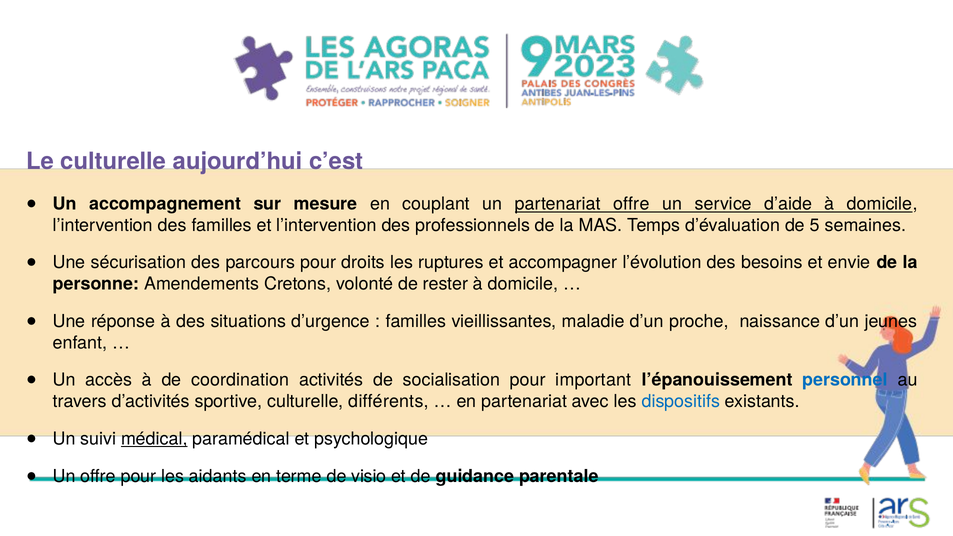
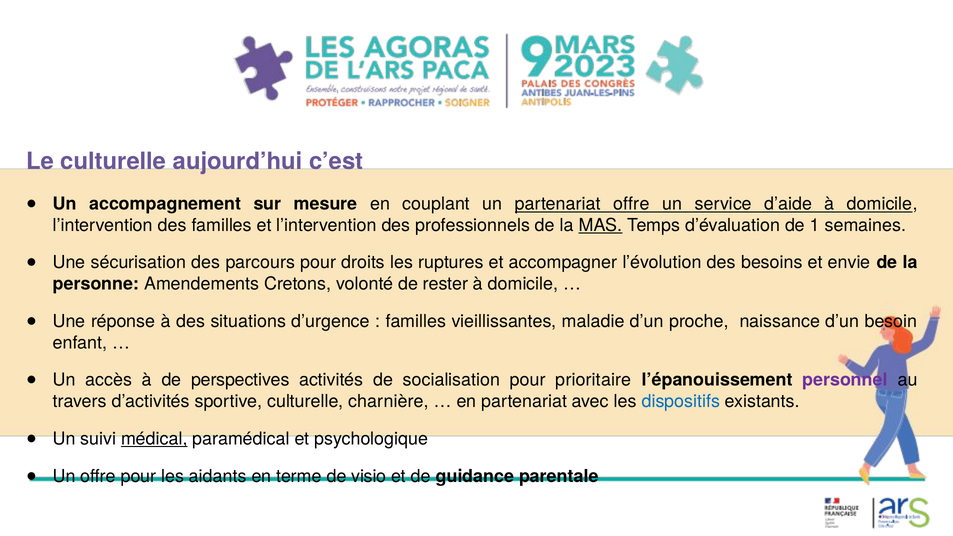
MAS underline: none -> present
5: 5 -> 1
jeunes: jeunes -> besoin
coordination: coordination -> perspectives
important: important -> prioritaire
personnel colour: blue -> purple
différents: différents -> charnière
